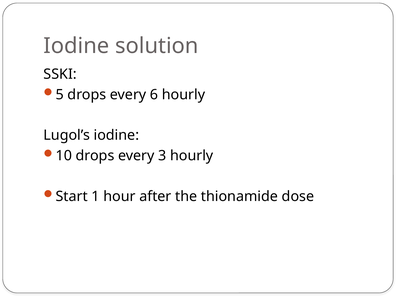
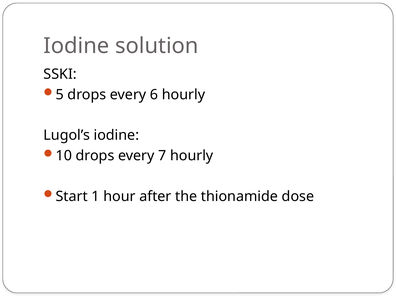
3: 3 -> 7
